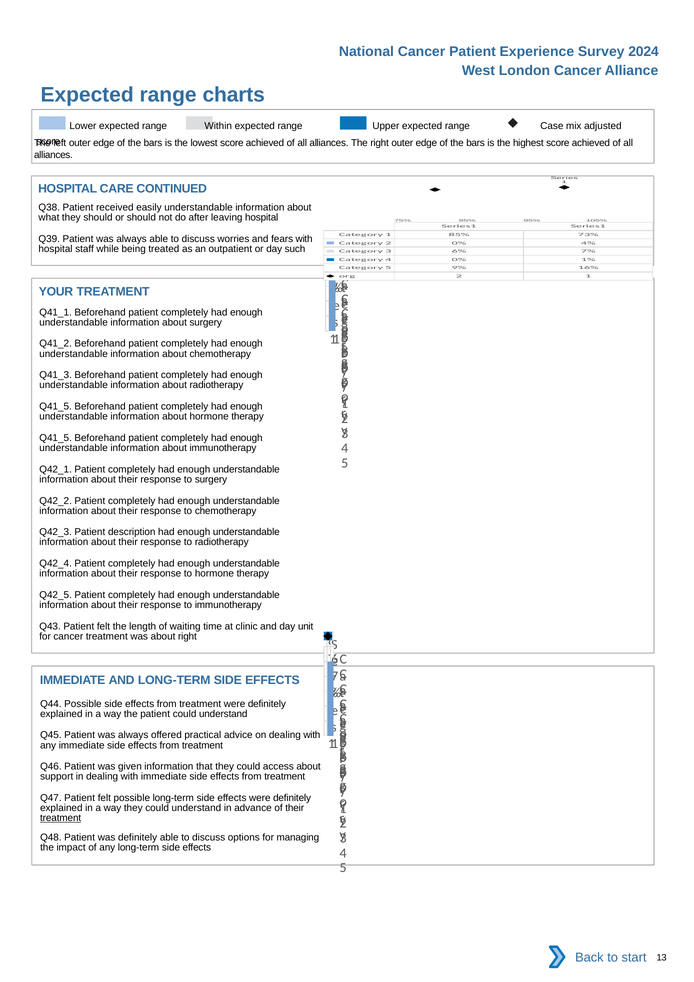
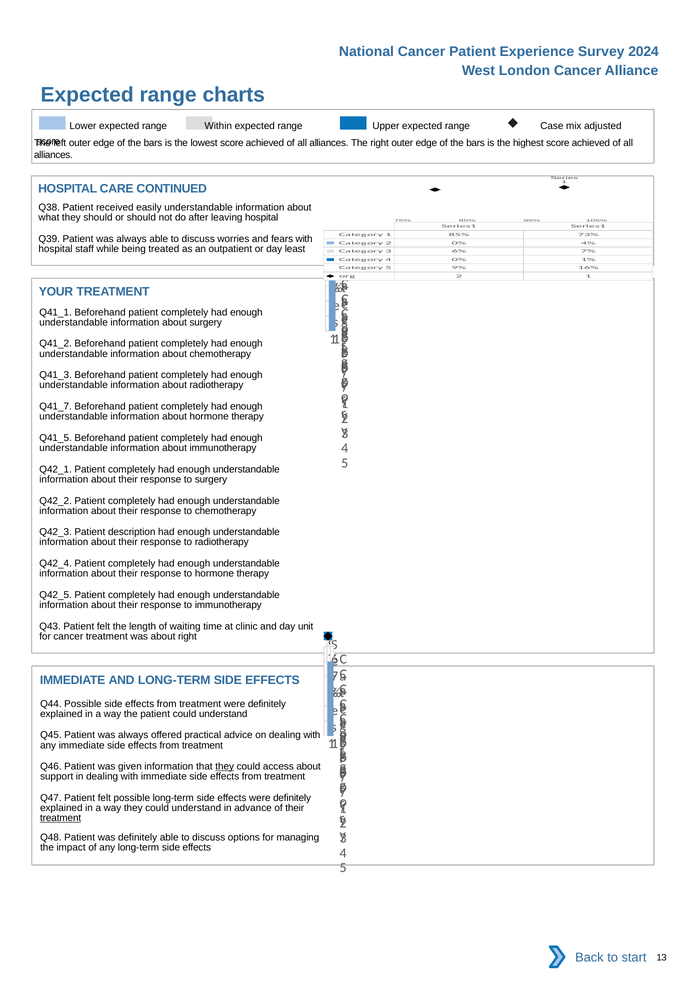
such: such -> least
Q41_5 at (56, 407): Q41_5 -> Q41_7
they at (225, 767) underline: none -> present
